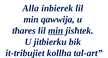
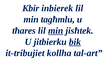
Alla: Alla -> Kbir
qawwija: qawwija -> tagħmlu
bik underline: none -> present
